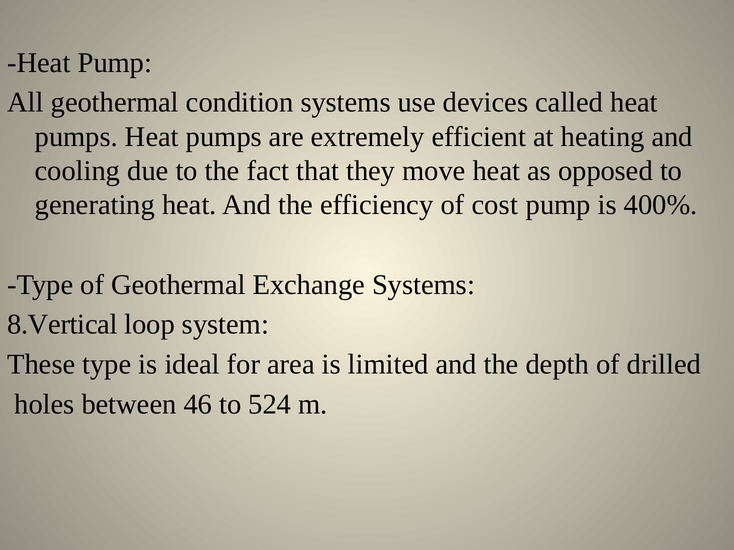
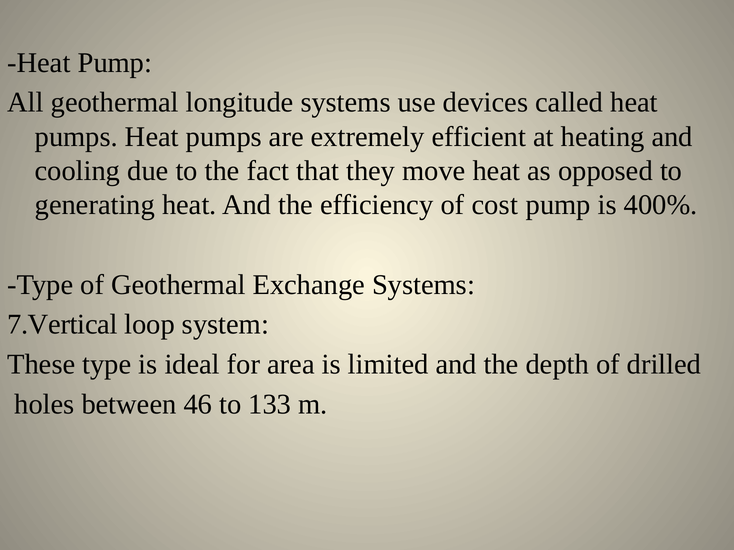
condition: condition -> longitude
8.Vertical: 8.Vertical -> 7.Vertical
524: 524 -> 133
